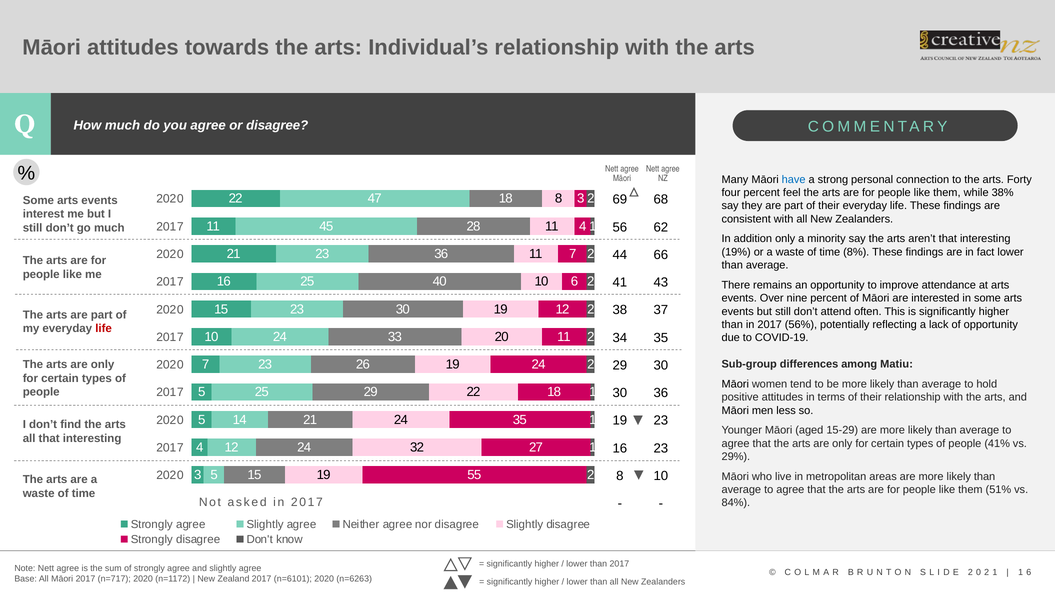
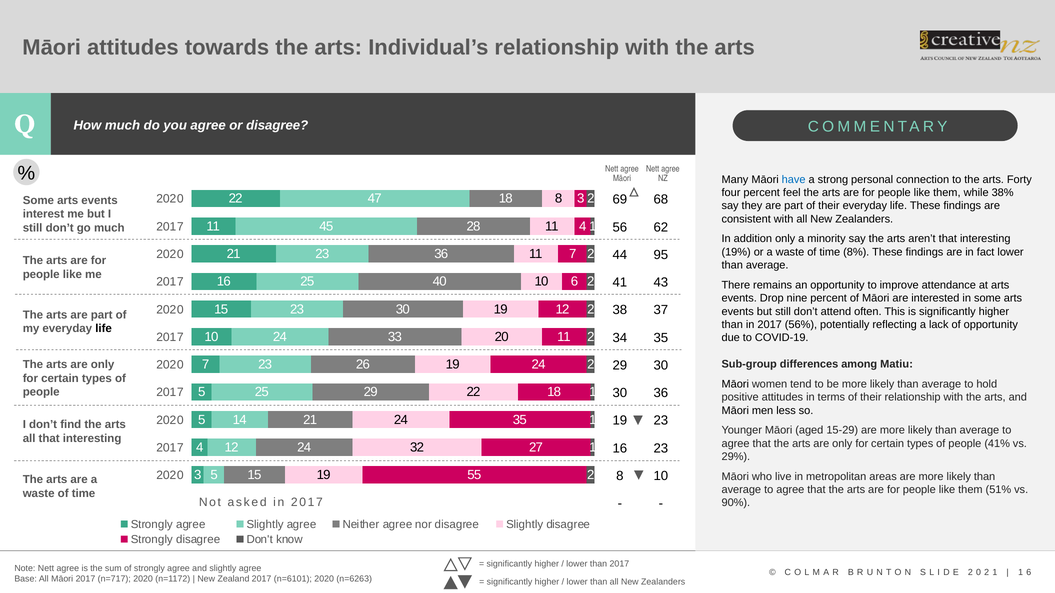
66: 66 -> 95
Over: Over -> Drop
life at (104, 329) colour: red -> black
84%: 84% -> 90%
